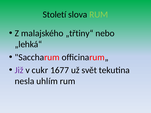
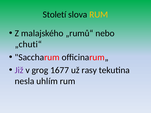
RUM at (99, 15) colour: light green -> yellow
„třtiny“: „třtiny“ -> „rumů“
„lehká“: „lehká“ -> „chuti“
cukr: cukr -> grog
svět: svět -> rasy
